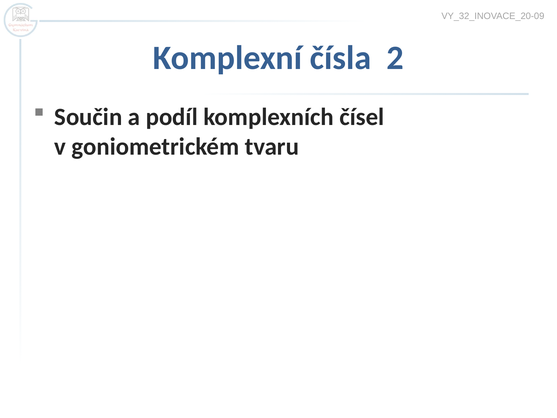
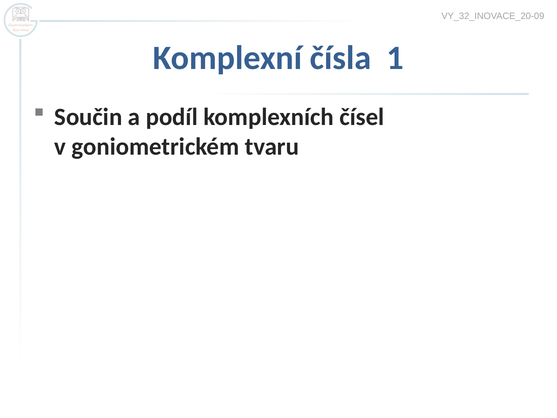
2: 2 -> 1
